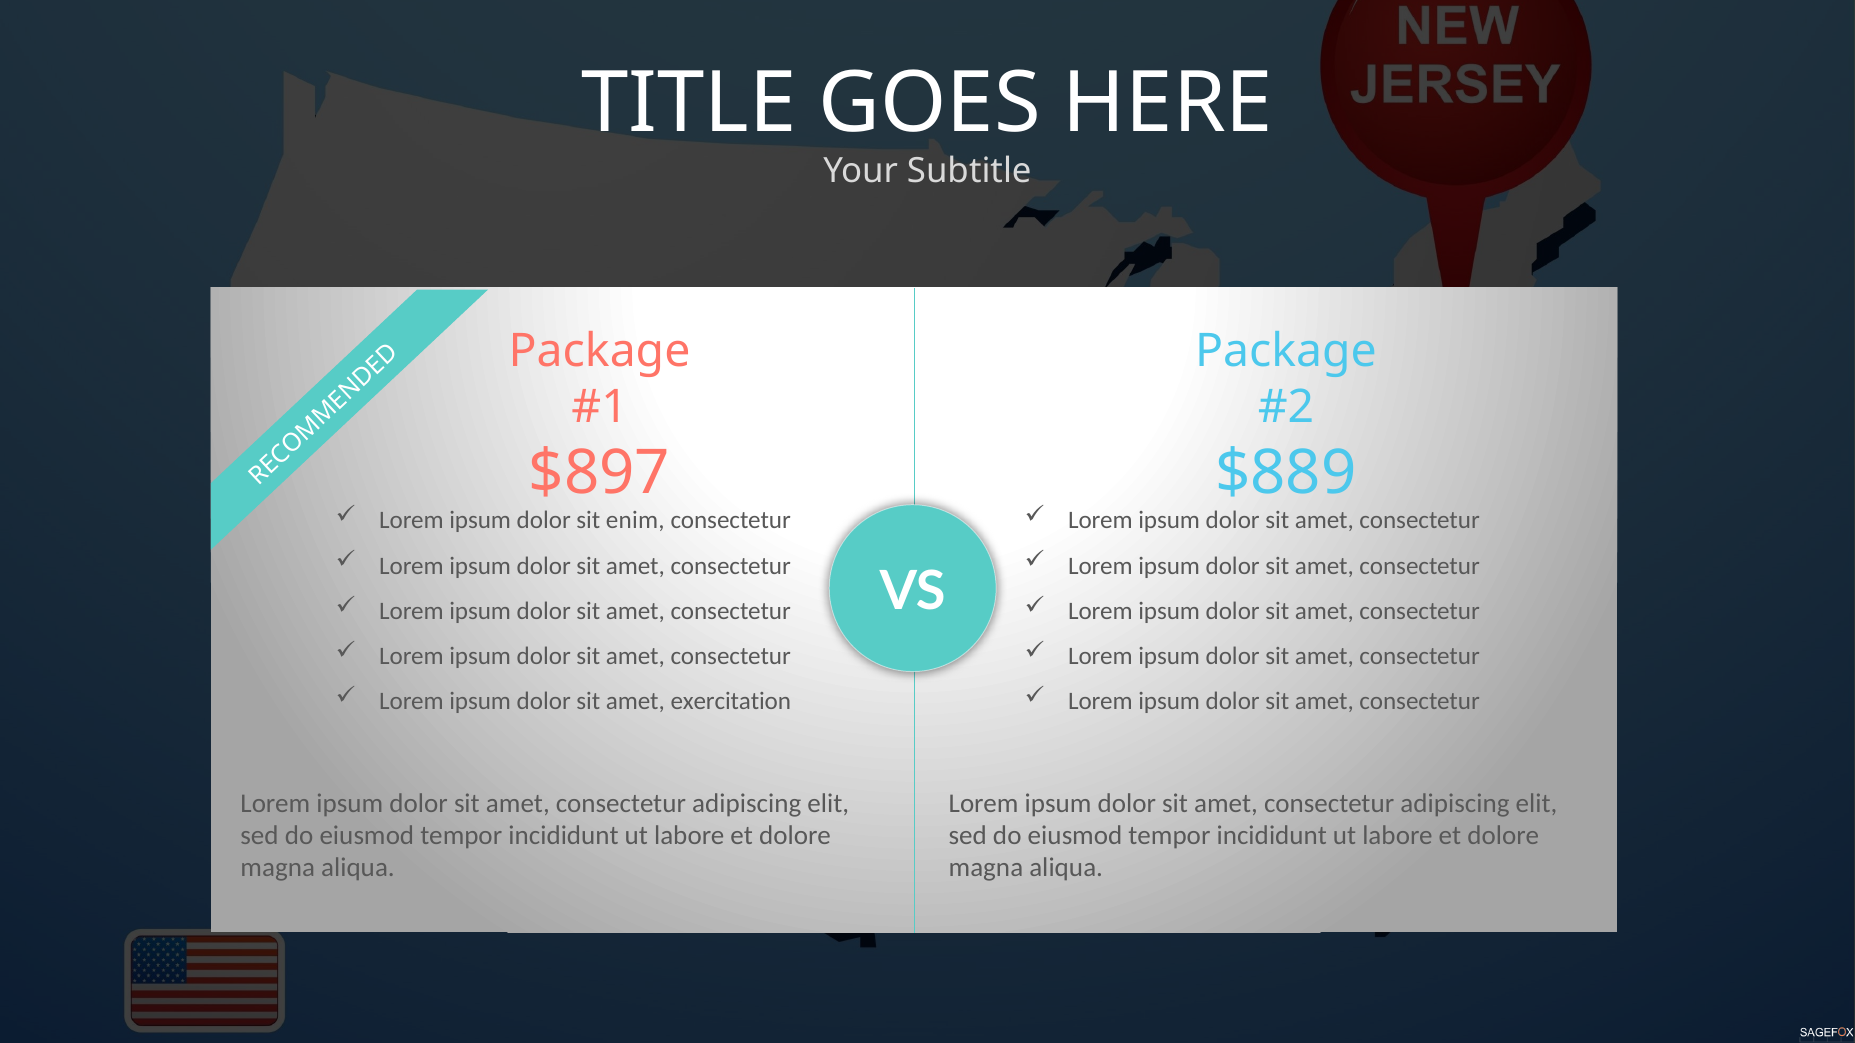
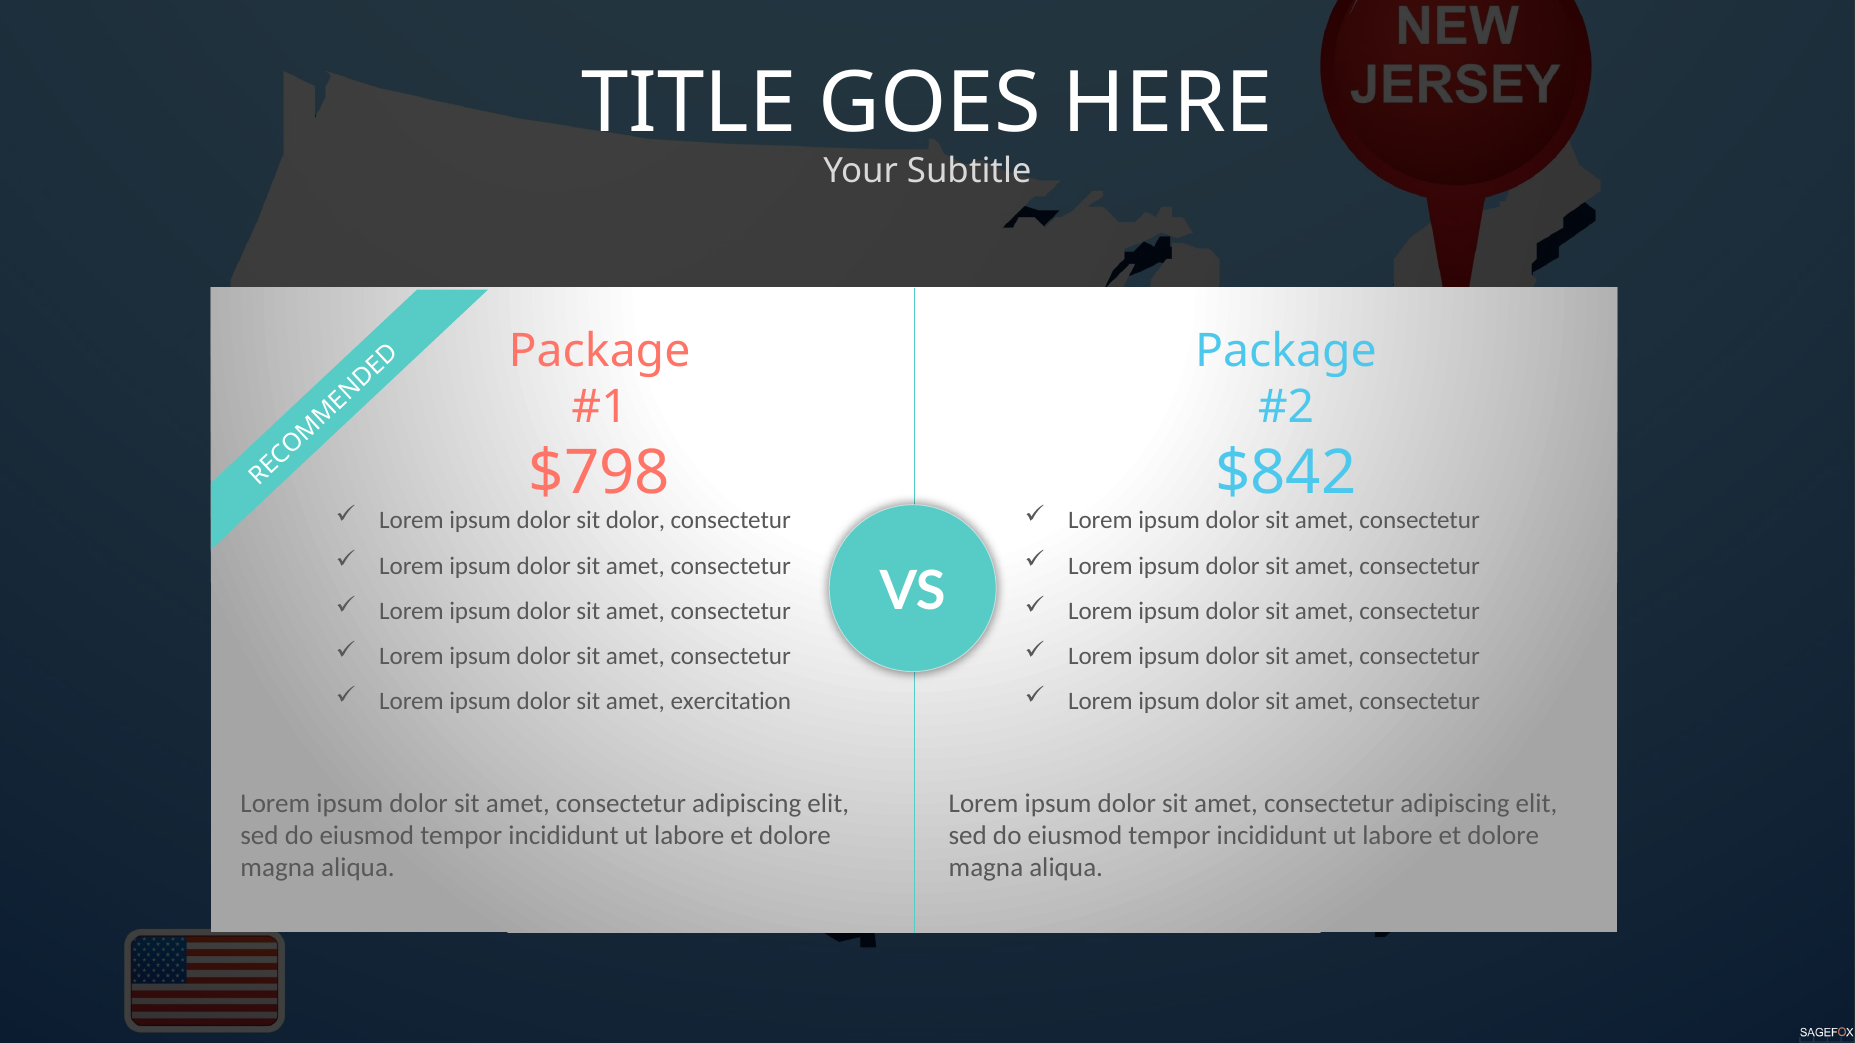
$897: $897 -> $798
$889: $889 -> $842
sit enim: enim -> dolor
